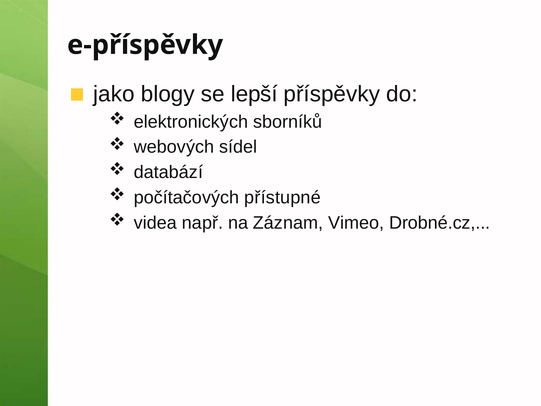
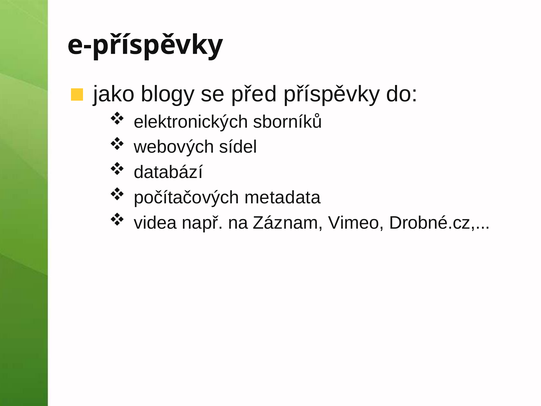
lepší: lepší -> před
přístupné: přístupné -> metadata
